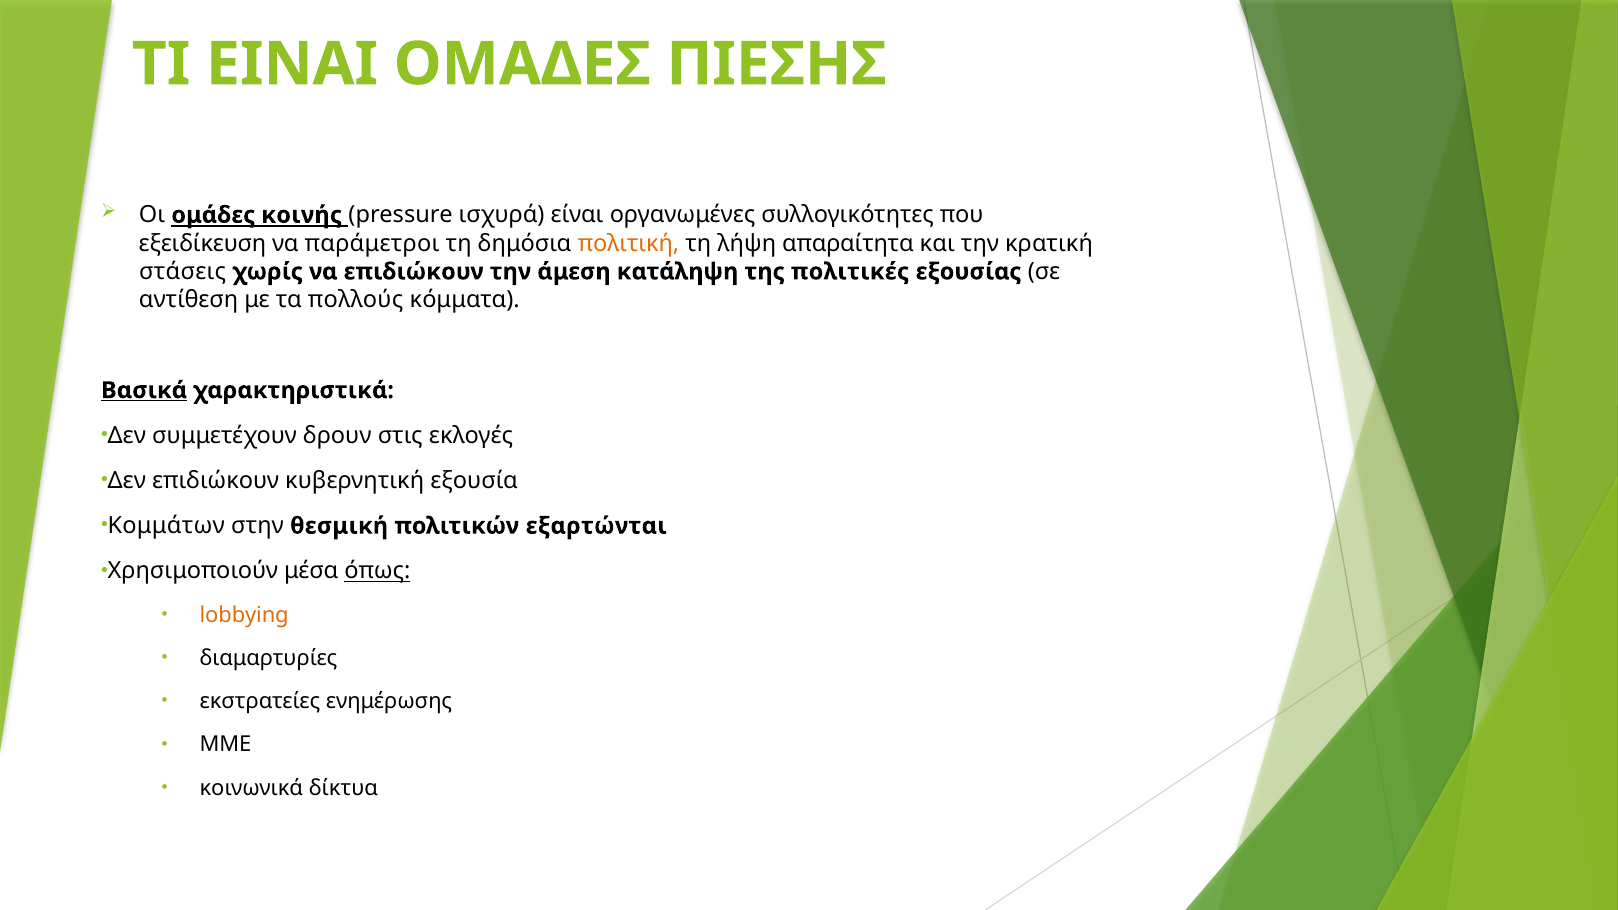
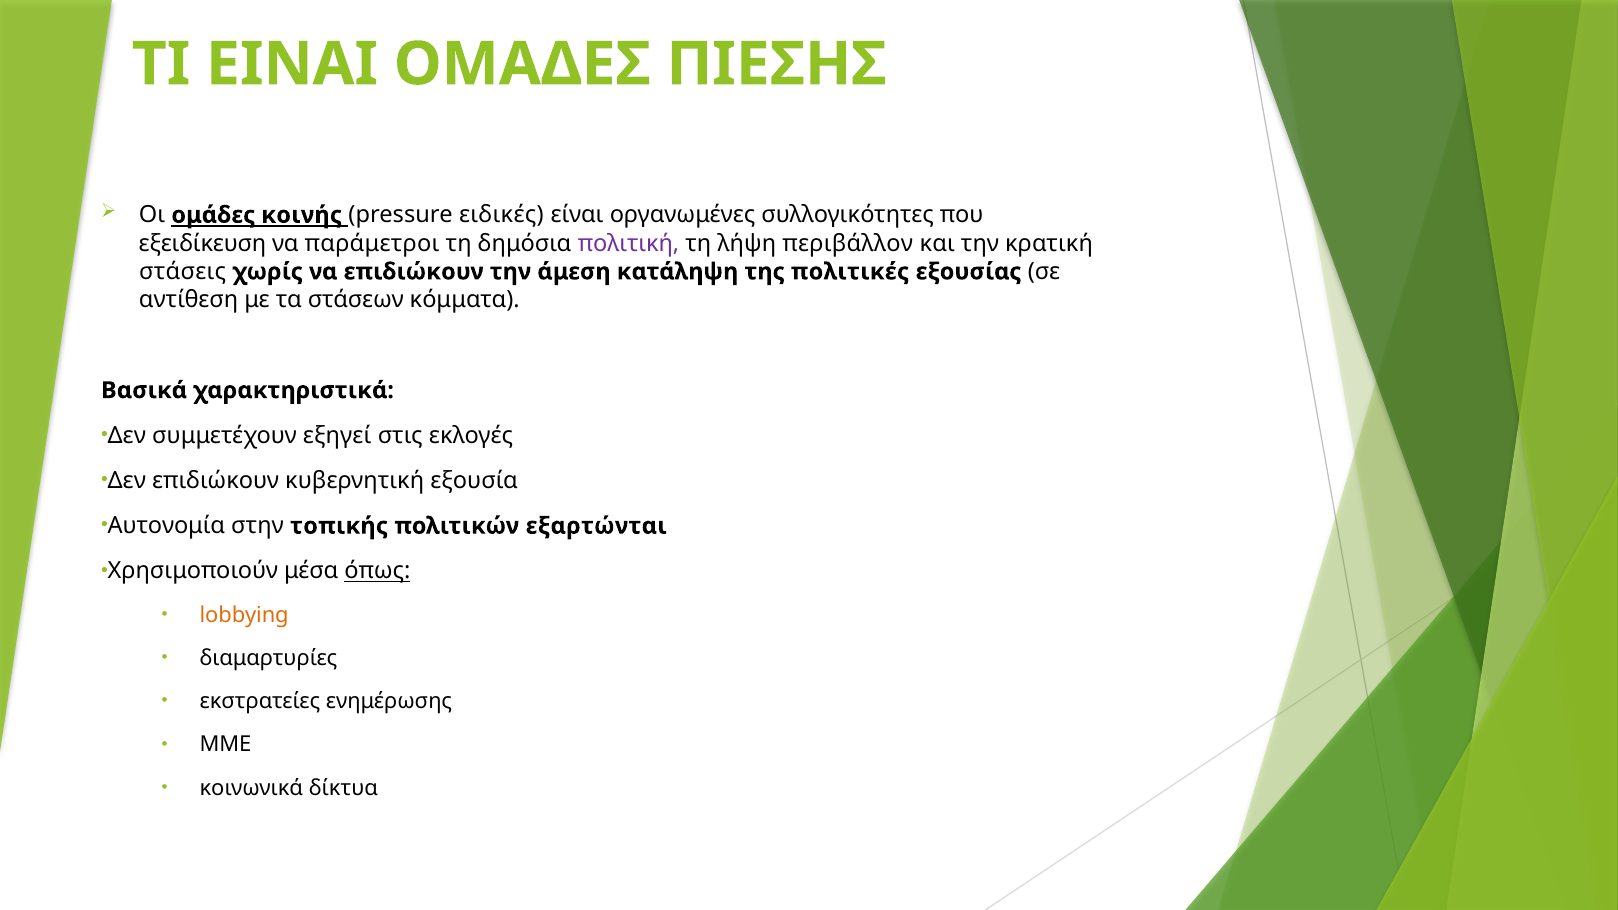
ισχυρά: ισχυρά -> ειδικές
πολιτική colour: orange -> purple
απαραίτητα: απαραίτητα -> περιβάλλον
πολλούς: πολλούς -> στάσεων
Βασικά underline: present -> none
δρουν: δρουν -> εξηγεί
Κομμάτων: Κομμάτων -> Αυτονομία
θεσμική: θεσμική -> τοπικής
